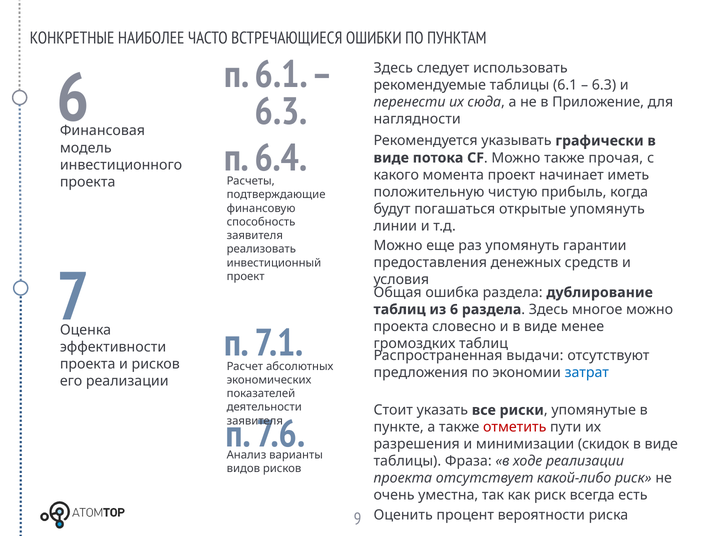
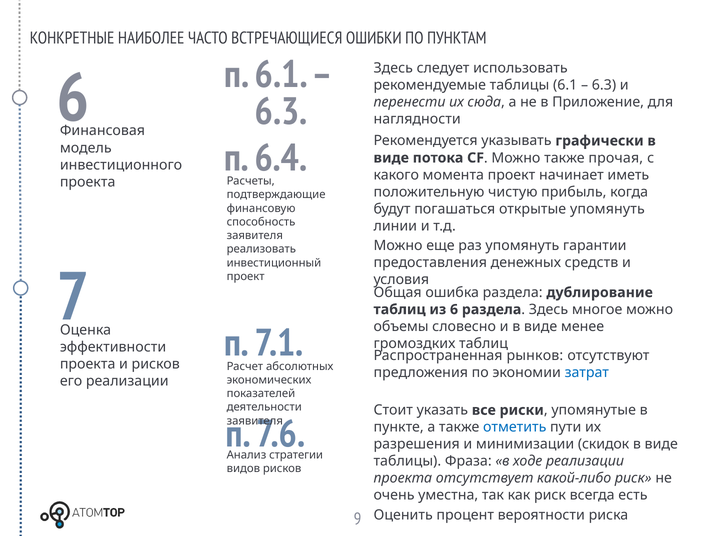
проекта at (401, 327): проекта -> объемы
выдачи: выдачи -> рынков
отметить colour: red -> blue
варианты: варианты -> стратегии
